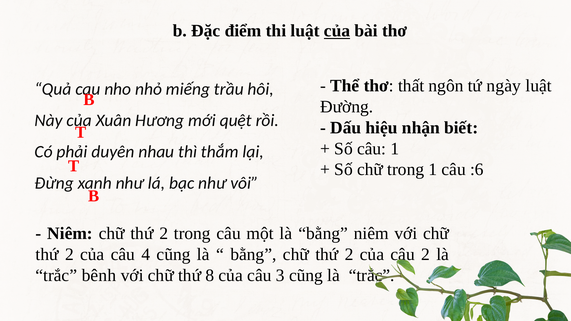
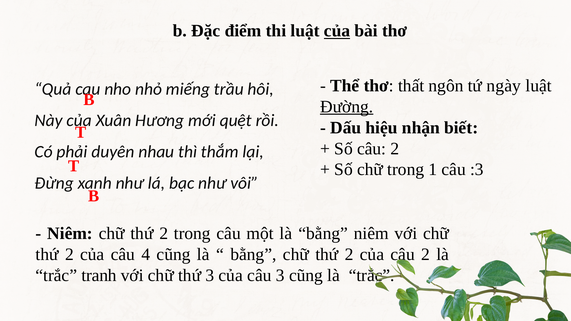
Đường underline: none -> present
Số câu 1: 1 -> 2
:6: :6 -> :3
bênh: bênh -> tranh
thứ 8: 8 -> 3
